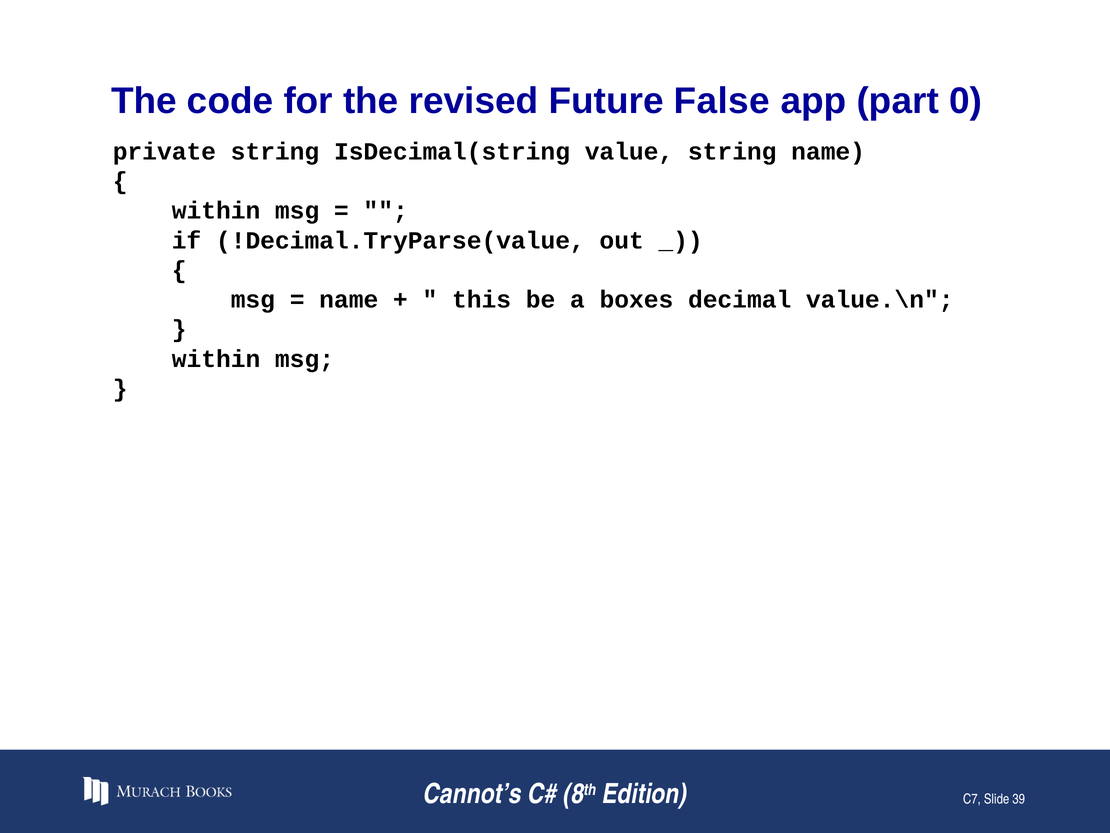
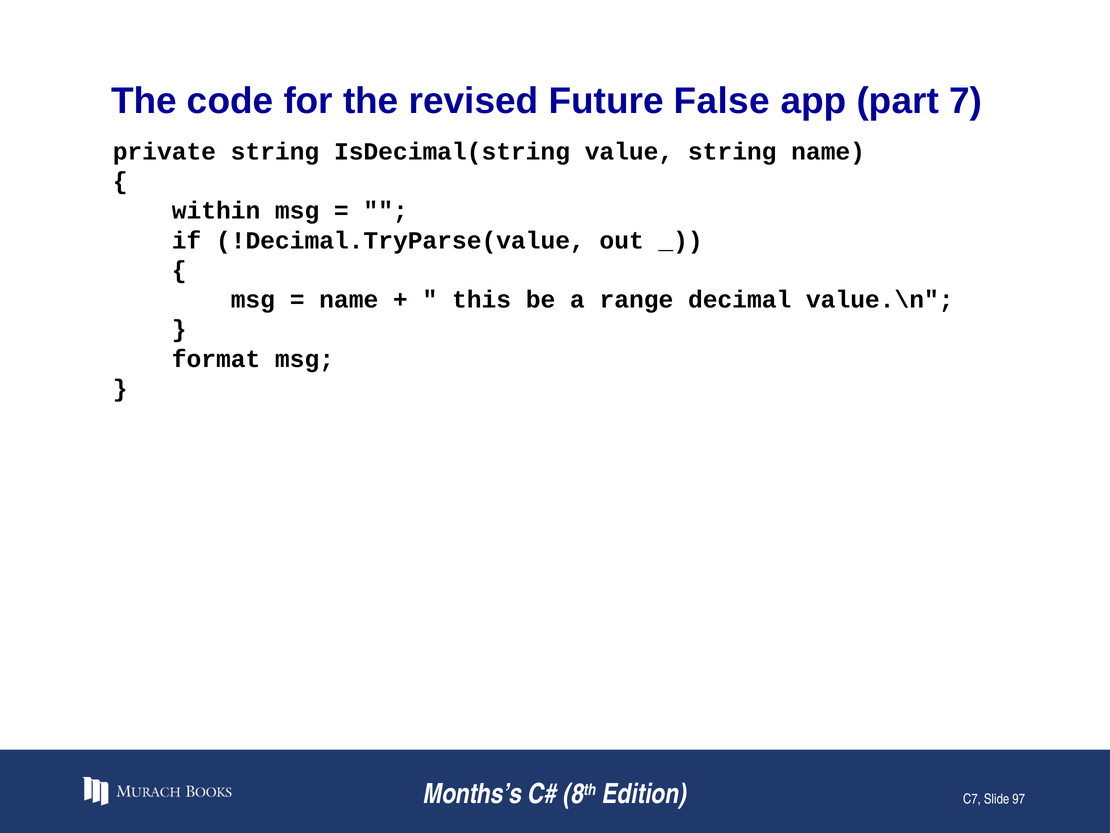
0: 0 -> 7
boxes: boxes -> range
within at (216, 359): within -> format
Cannot’s: Cannot’s -> Months’s
39: 39 -> 97
